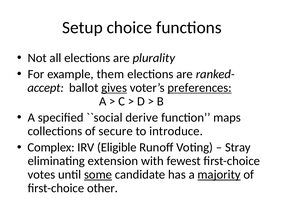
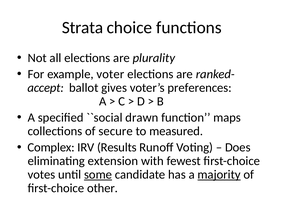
Setup: Setup -> Strata
them: them -> voter
gives underline: present -> none
preferences underline: present -> none
derive: derive -> drawn
introduce: introduce -> measured
Eligible: Eligible -> Results
Stray: Stray -> Does
